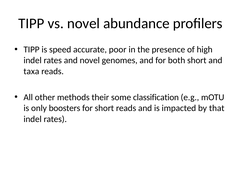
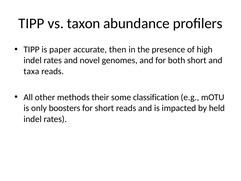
vs novel: novel -> taxon
speed: speed -> paper
poor: poor -> then
that: that -> held
